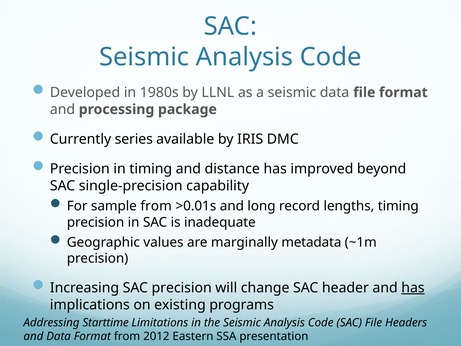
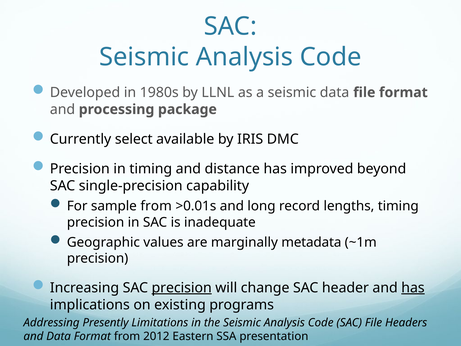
series: series -> select
precision at (182, 288) underline: none -> present
Starttime: Starttime -> Presently
